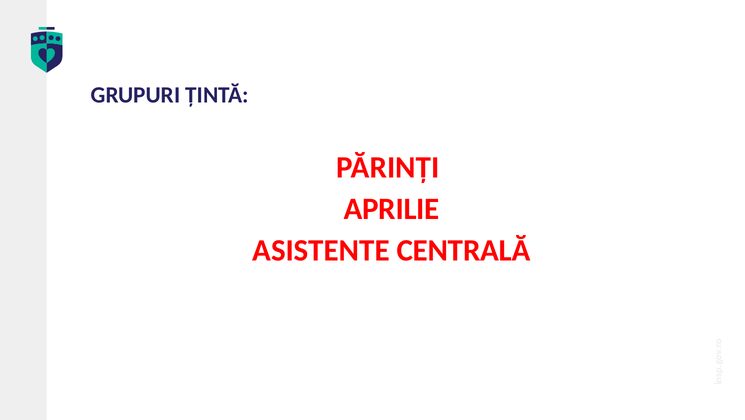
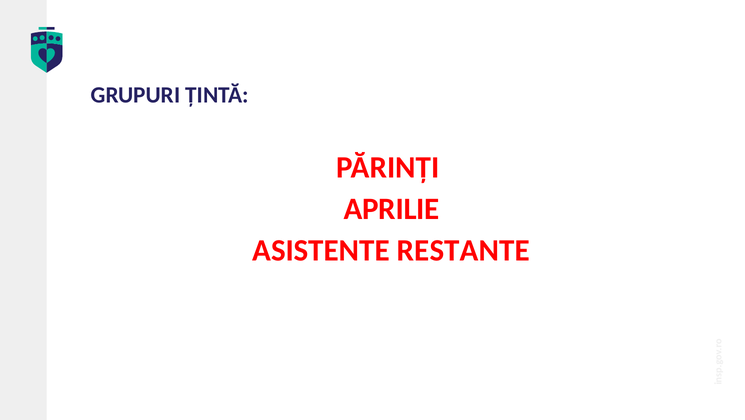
CENTRALĂ: CENTRALĂ -> RESTANTE
